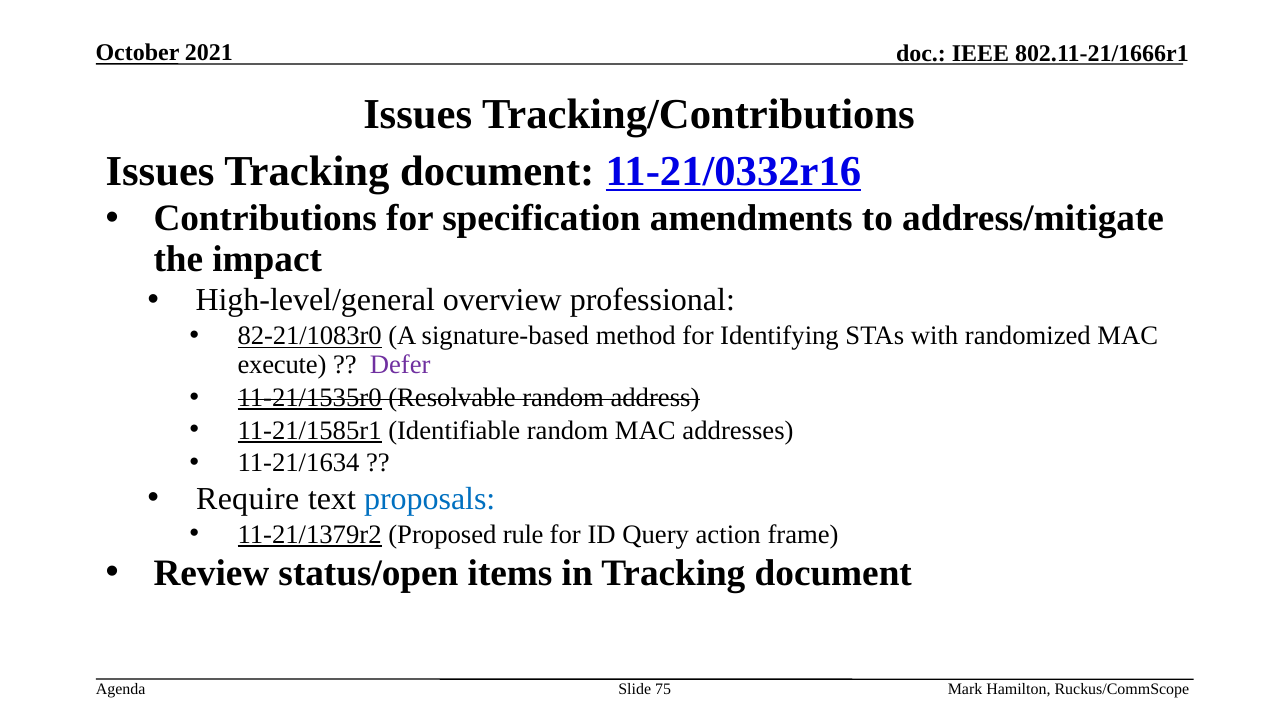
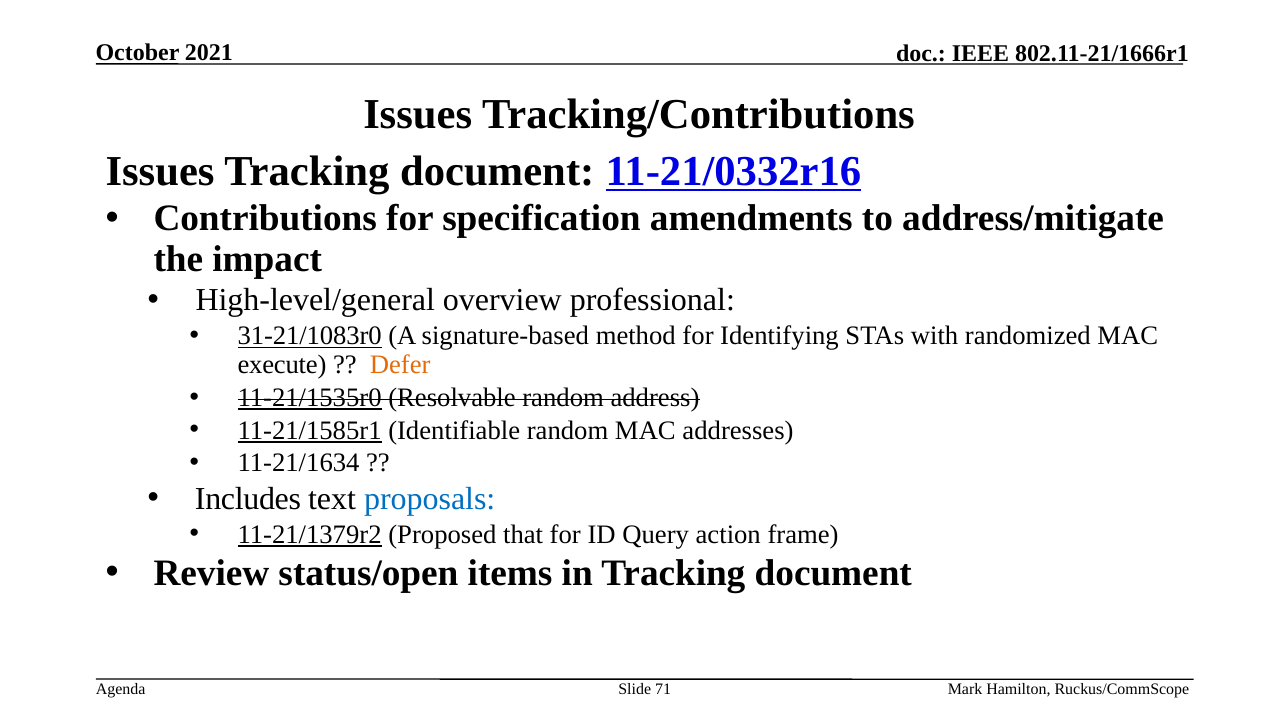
82-21/1083r0: 82-21/1083r0 -> 31-21/1083r0
Defer colour: purple -> orange
Require: Require -> Includes
rule: rule -> that
75: 75 -> 71
